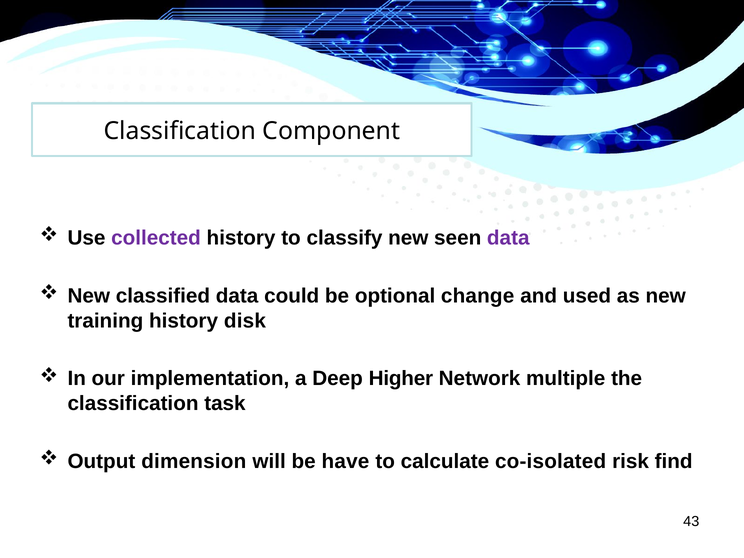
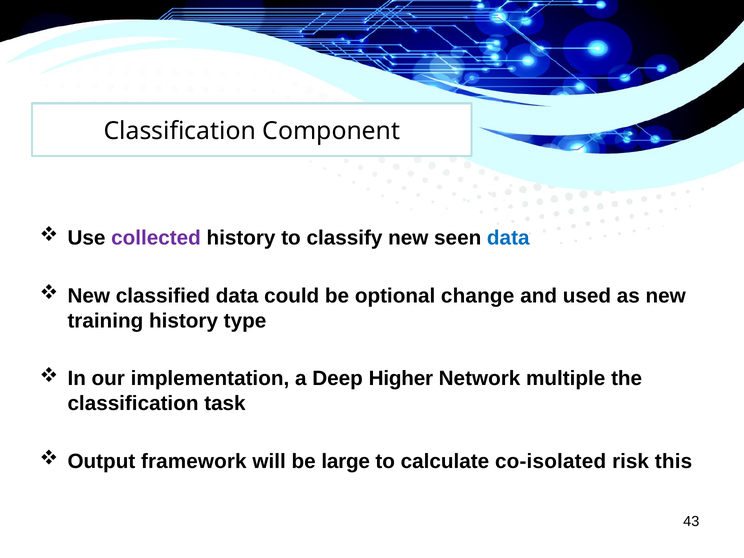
data at (508, 238) colour: purple -> blue
disk: disk -> type
dimension: dimension -> framework
have: have -> large
find: find -> this
